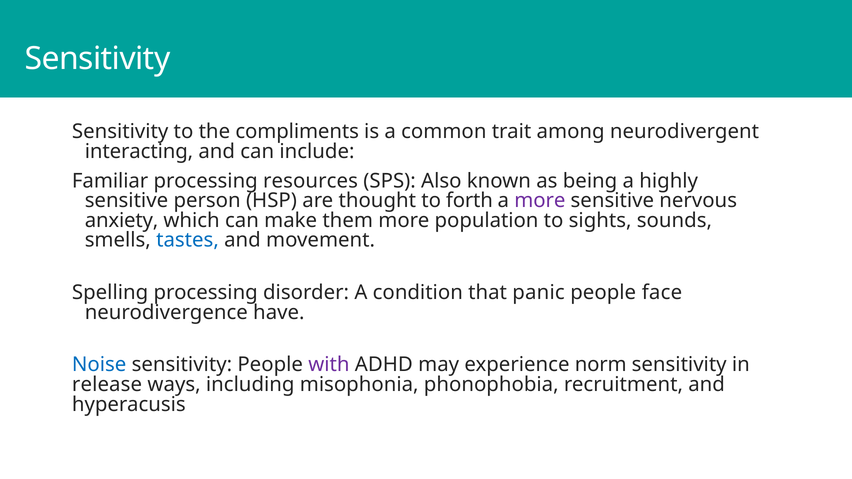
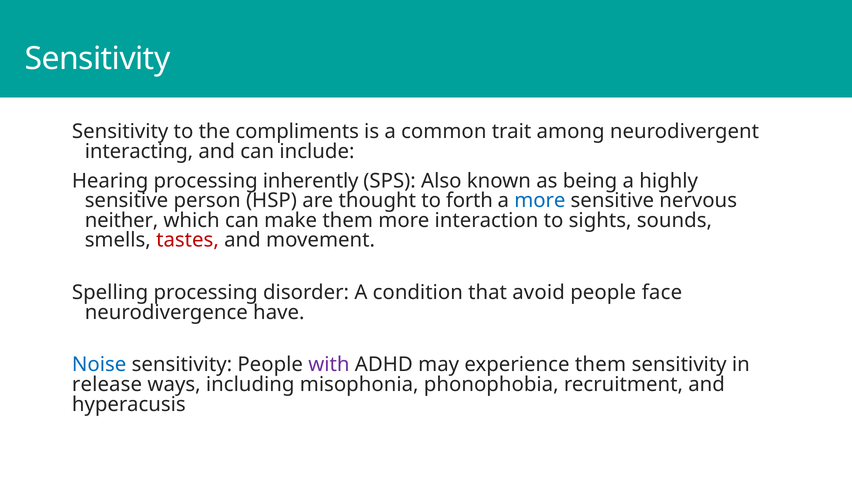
Familiar: Familiar -> Hearing
resources: resources -> inherently
more at (540, 201) colour: purple -> blue
anxiety: anxiety -> neither
population: population -> interaction
tastes colour: blue -> red
panic: panic -> avoid
experience norm: norm -> them
